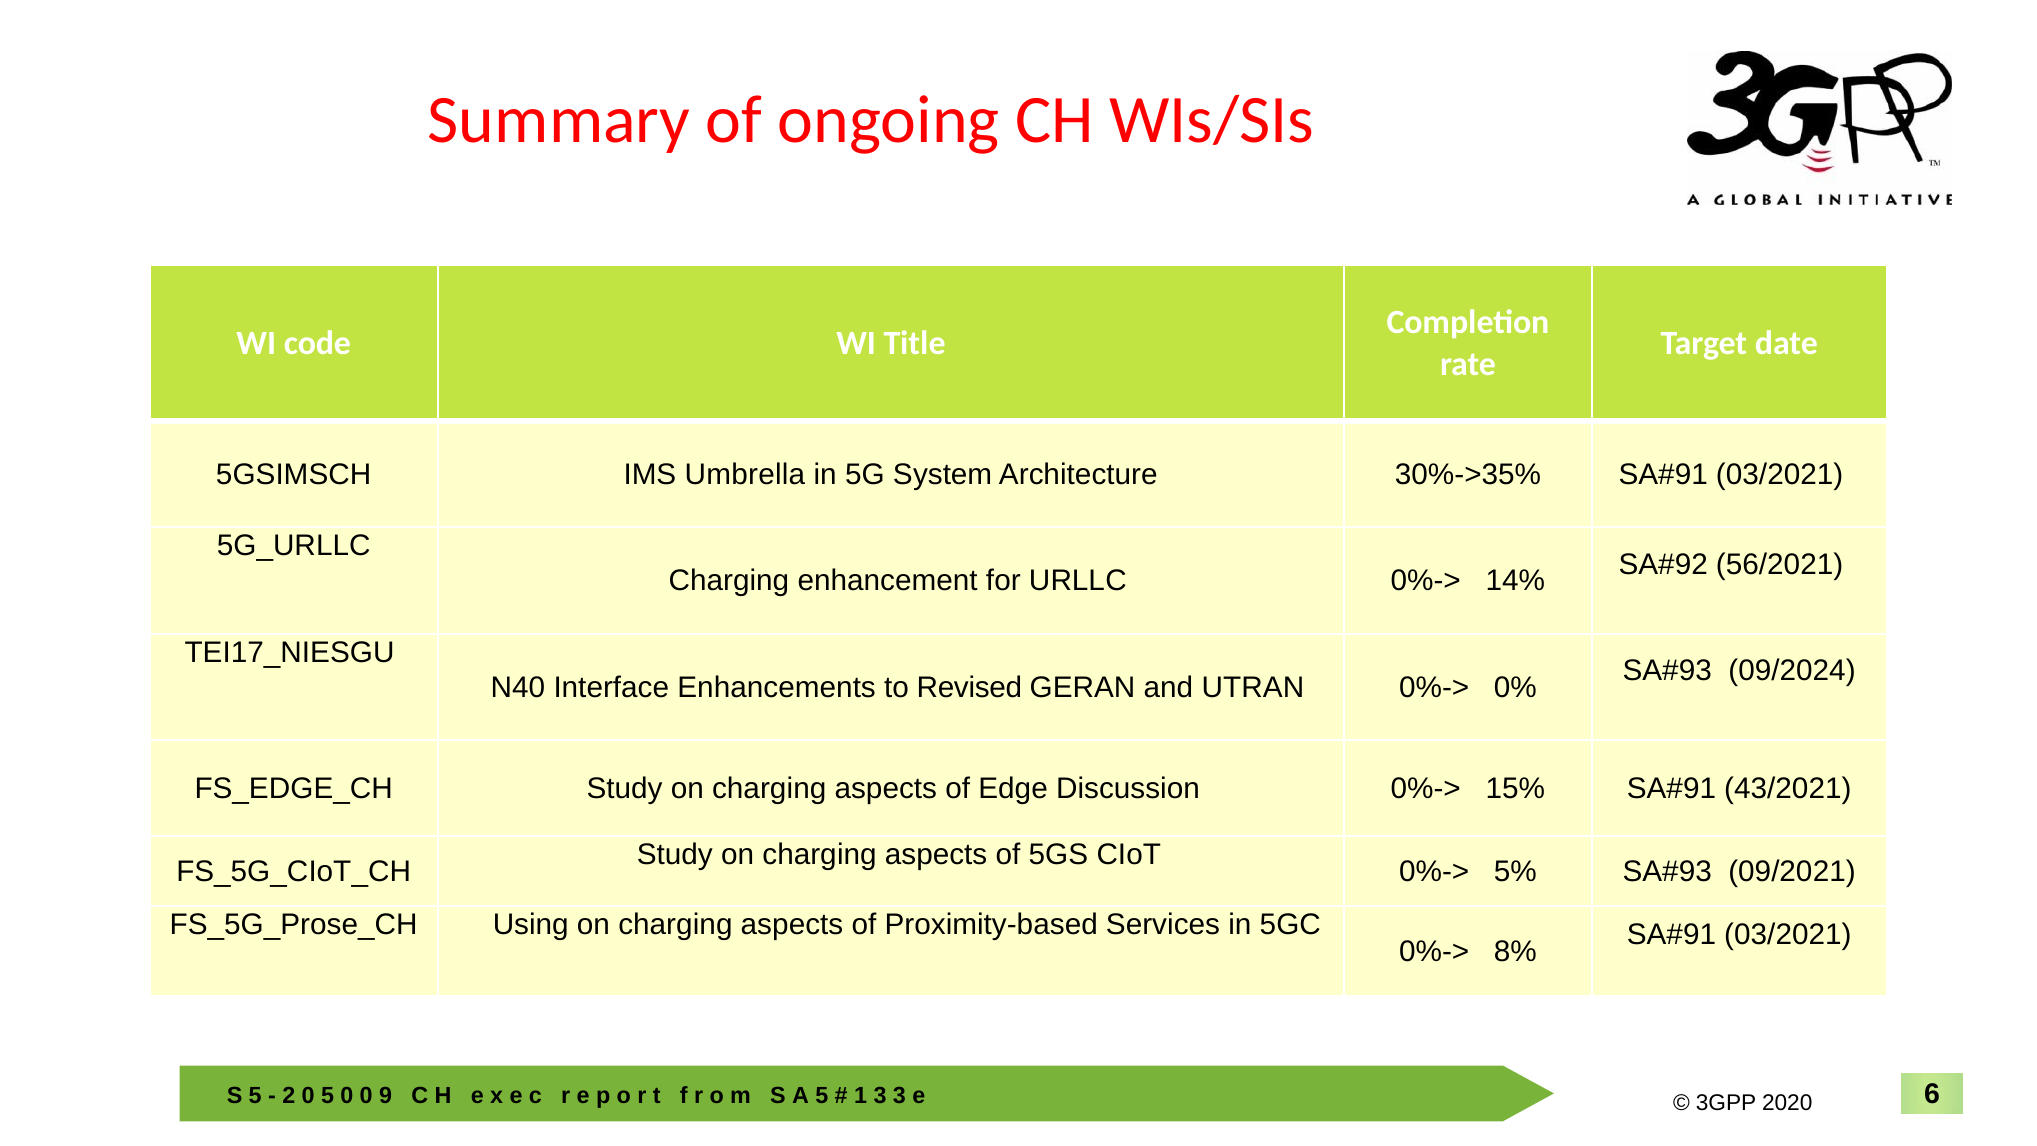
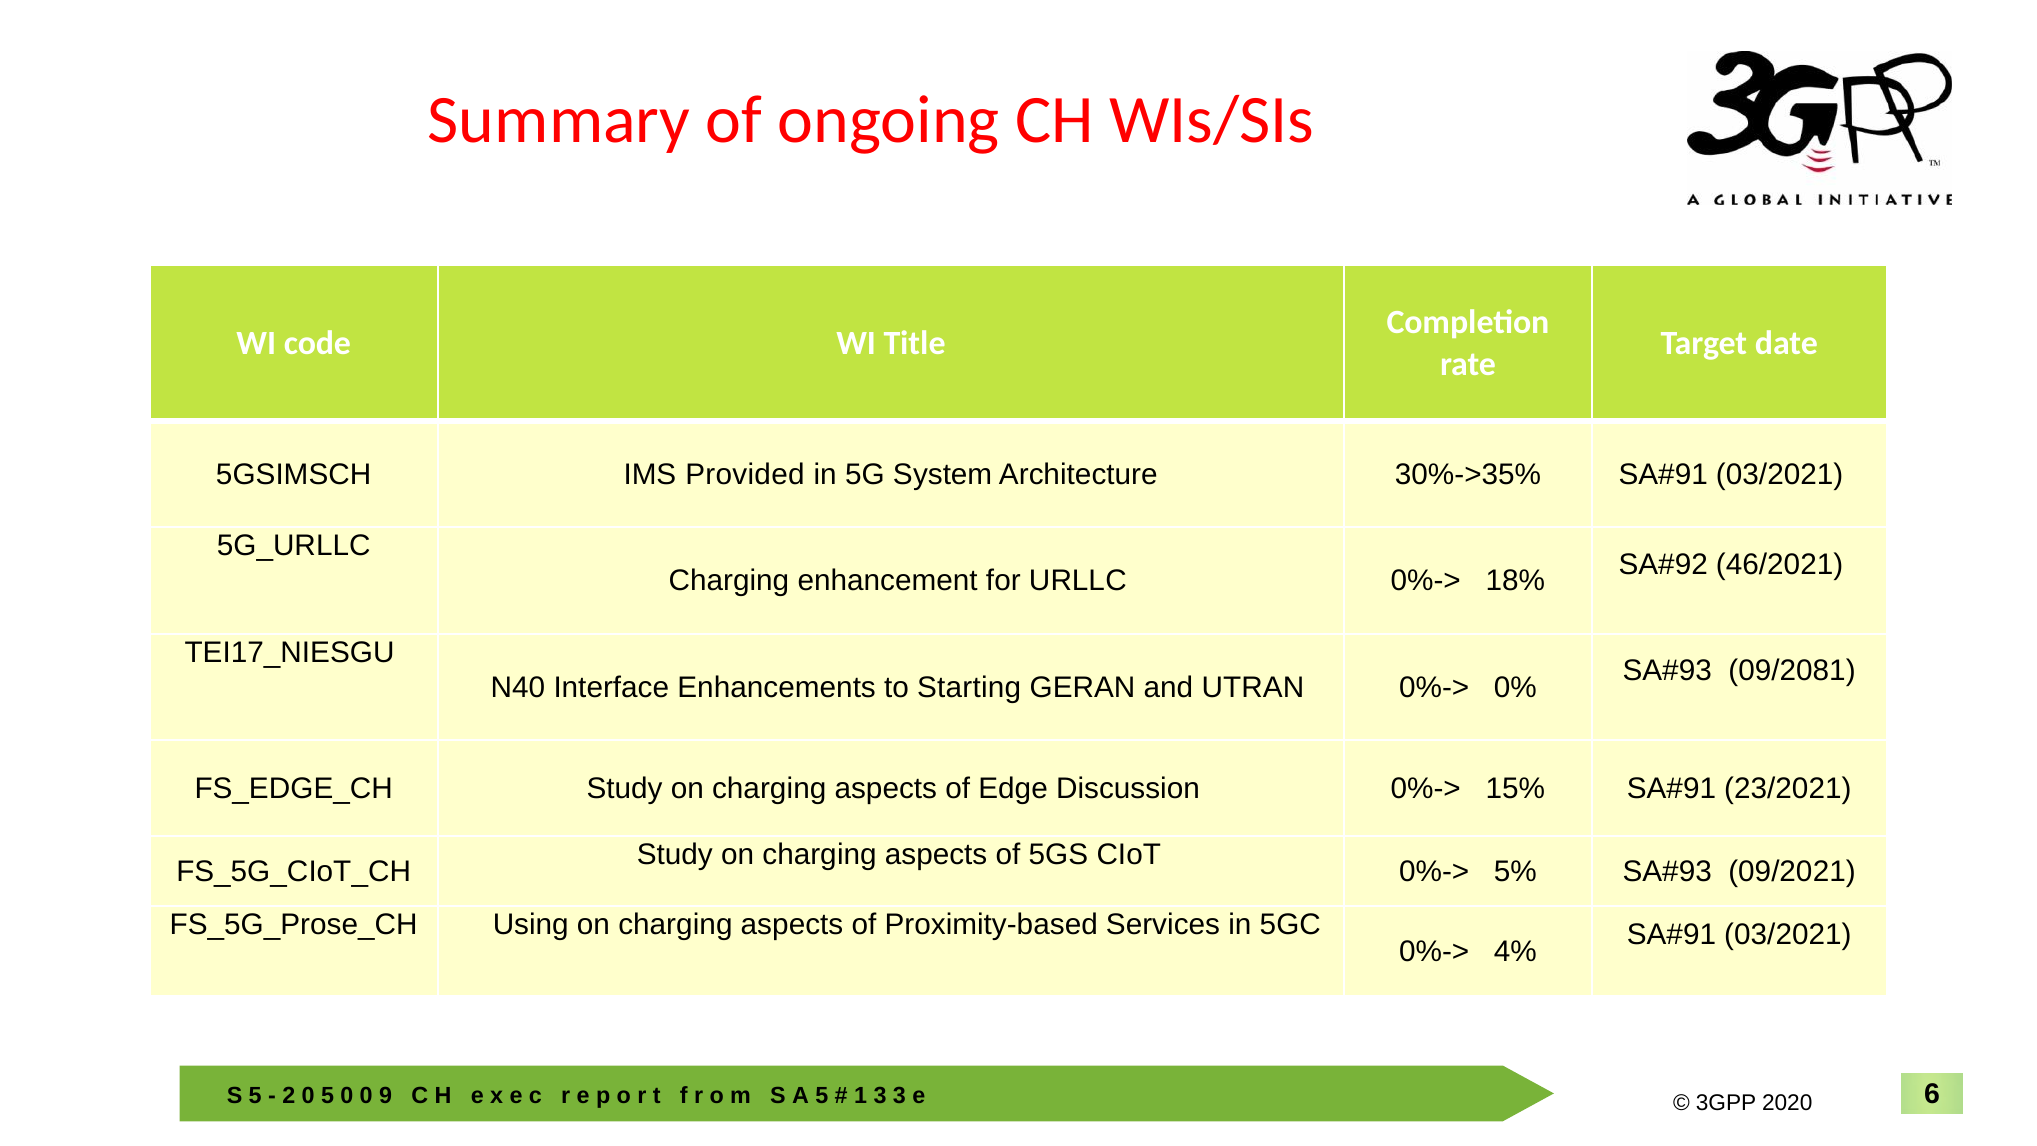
Umbrella: Umbrella -> Provided
56/2021: 56/2021 -> 46/2021
14%: 14% -> 18%
09/2024: 09/2024 -> 09/2081
Revised: Revised -> Starting
43/2021: 43/2021 -> 23/2021
8%: 8% -> 4%
